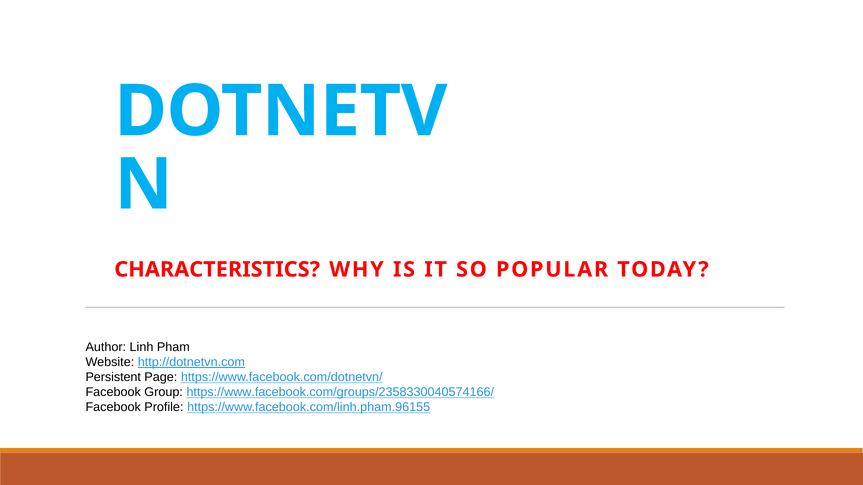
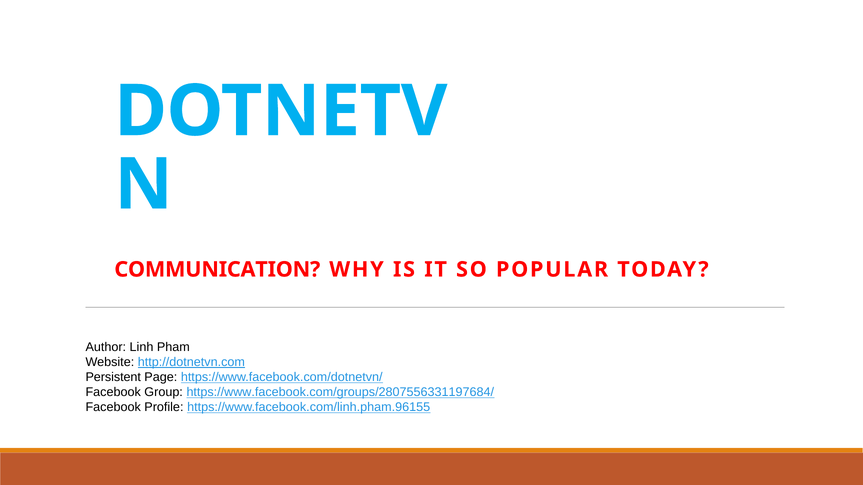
CHARACTERISTICS: CHARACTERISTICS -> COMMUNICATION
https://www.facebook.com/groups/2358330040574166/: https://www.facebook.com/groups/2358330040574166/ -> https://www.facebook.com/groups/2807556331197684/
